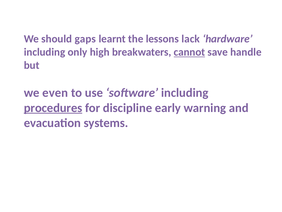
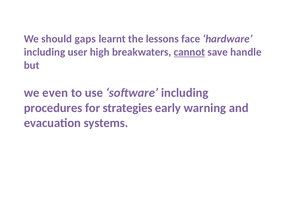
lack: lack -> face
only: only -> user
procedures underline: present -> none
discipline: discipline -> strategies
